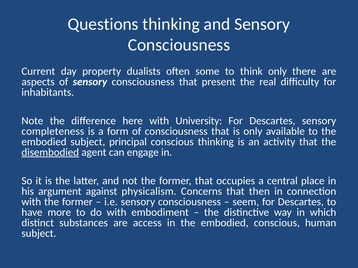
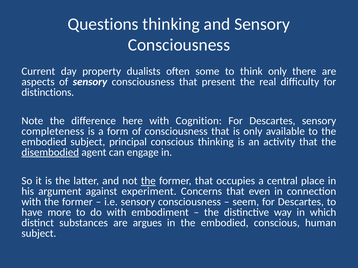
inhabitants: inhabitants -> distinctions
University: University -> Cognition
the at (148, 181) underline: none -> present
physicalism: physicalism -> experiment
then: then -> even
access: access -> argues
